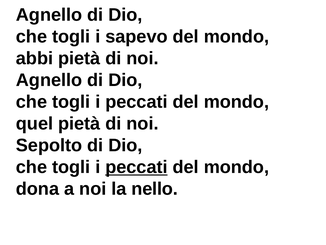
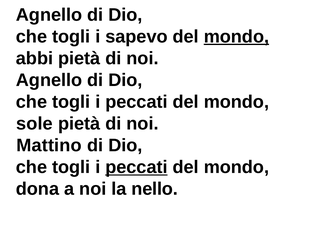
mondo at (236, 36) underline: none -> present
quel: quel -> sole
Sepolto: Sepolto -> Mattino
